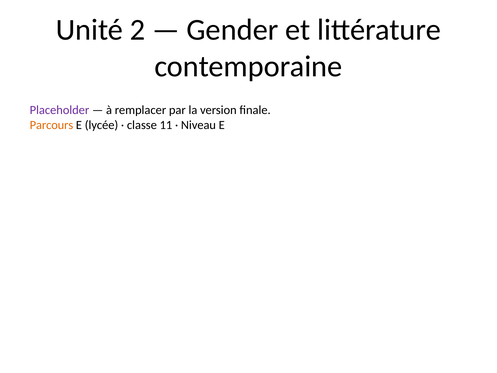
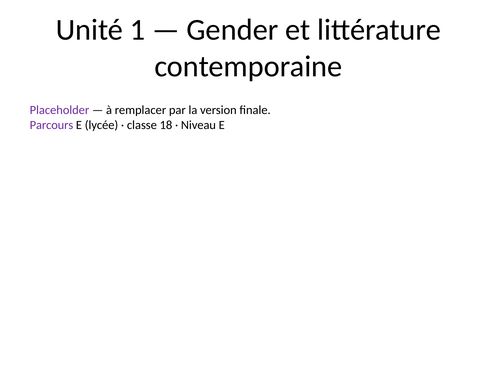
2: 2 -> 1
Parcours colour: orange -> purple
11: 11 -> 18
